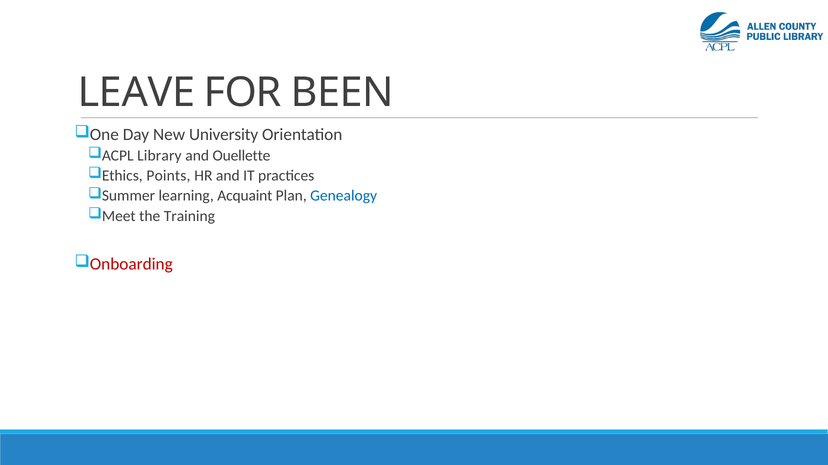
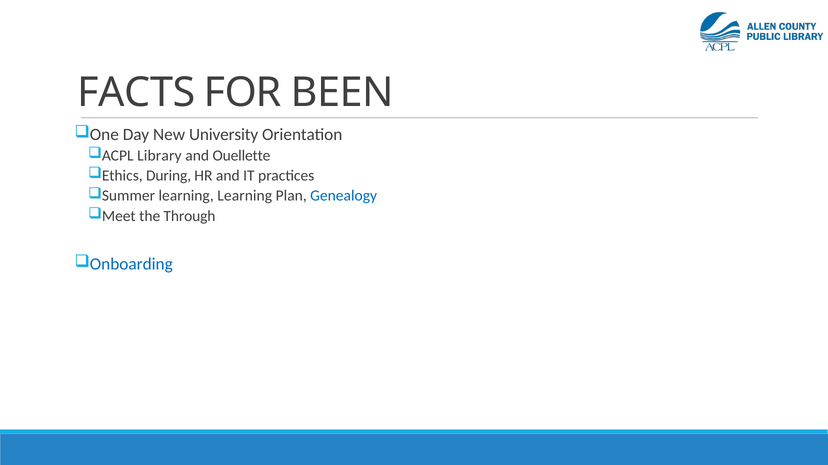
LEAVE: LEAVE -> FACTS
Points: Points -> During
learning Acquaint: Acquaint -> Learning
Training: Training -> Through
Onboarding colour: red -> blue
